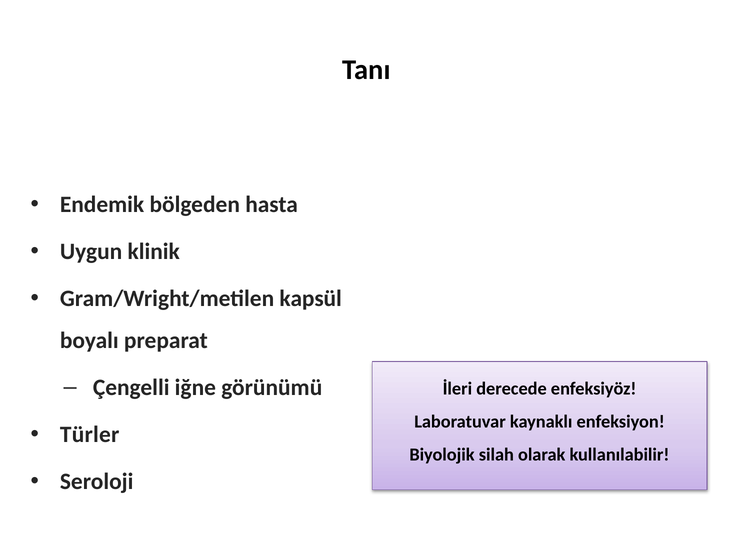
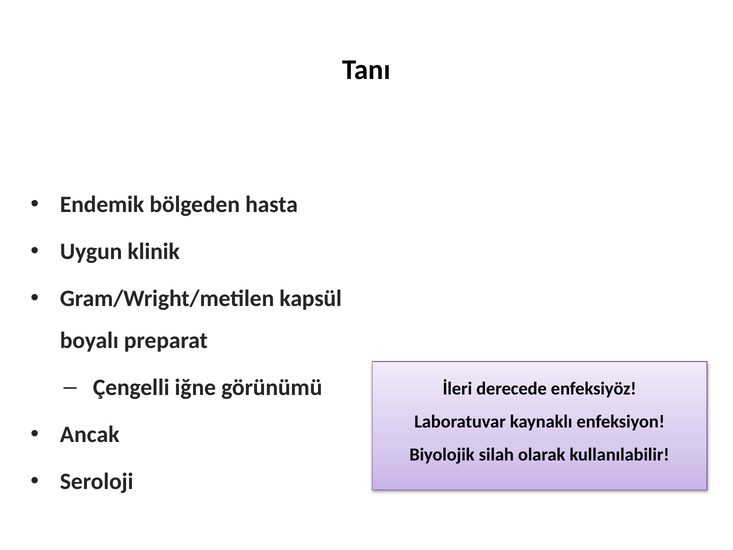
Türler: Türler -> Ancak
